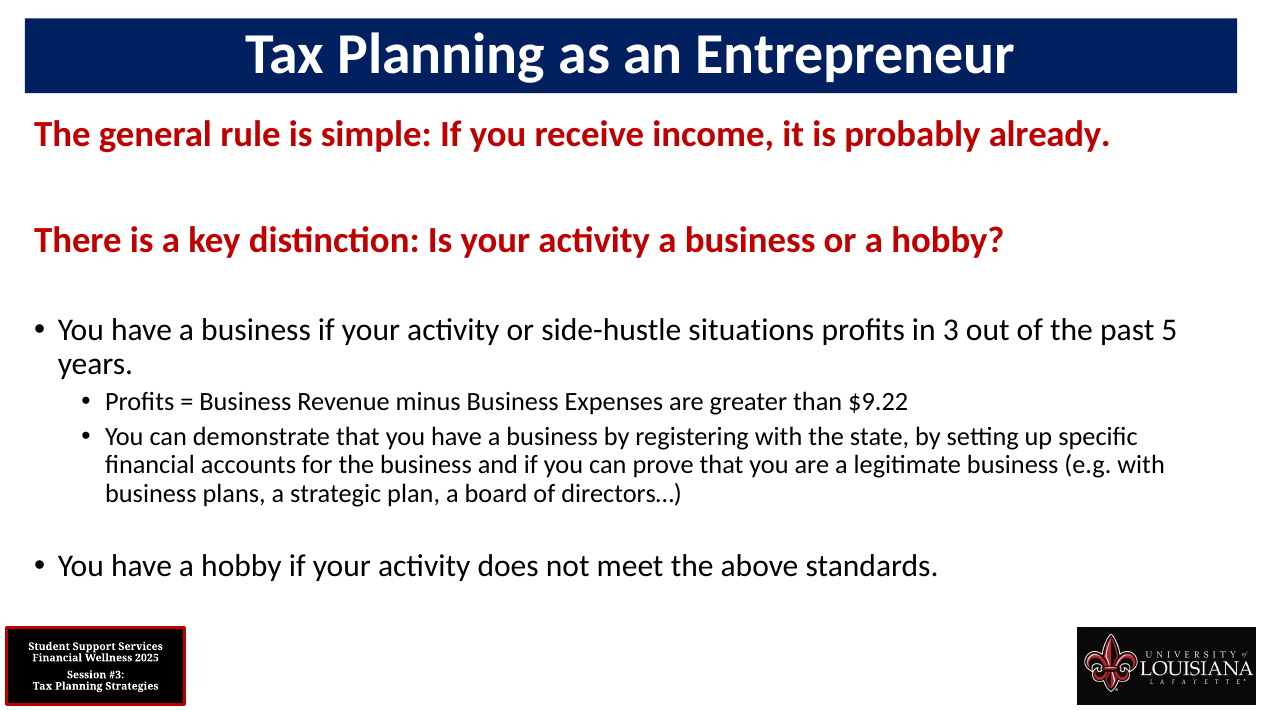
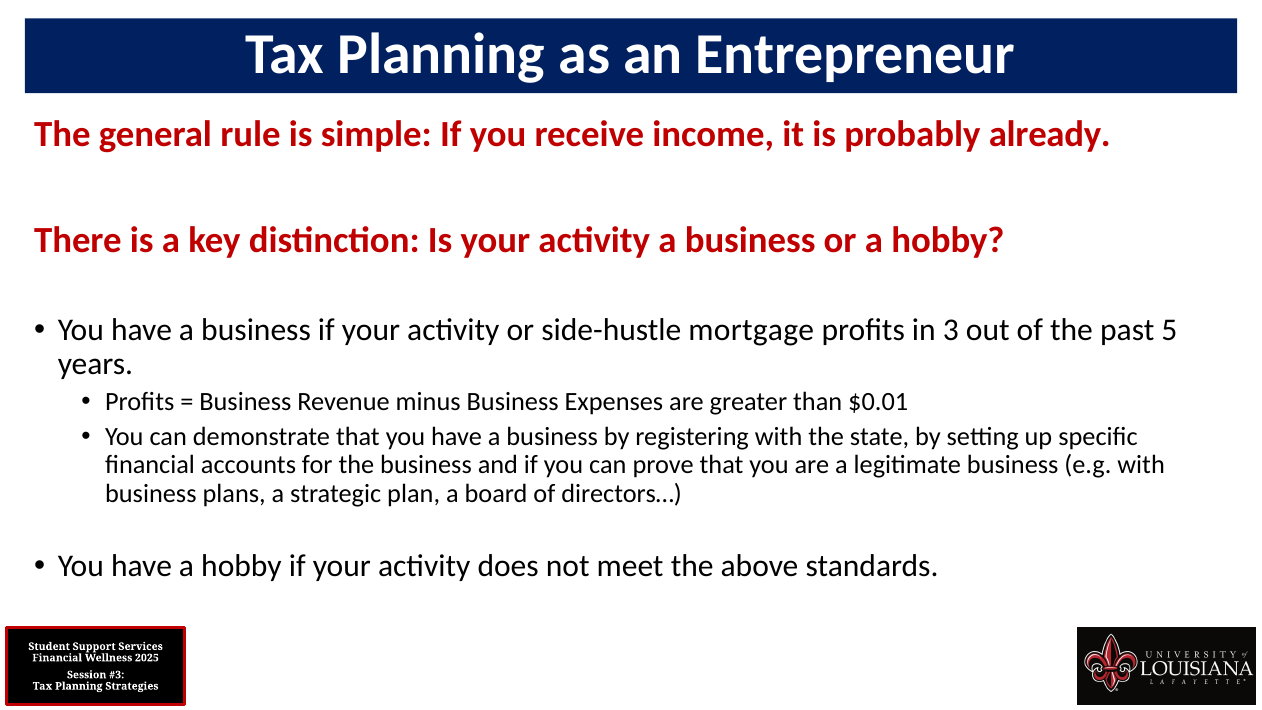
situations: situations -> mortgage
$9.22: $9.22 -> $0.01
